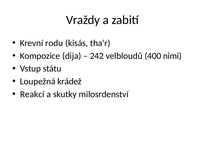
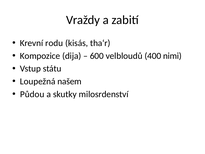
242: 242 -> 600
krádež: krádež -> našem
Reakcí: Reakcí -> Půdou
